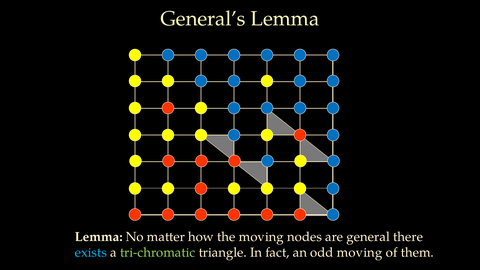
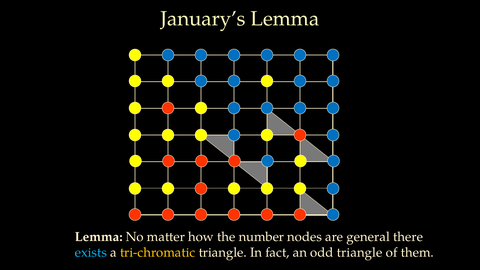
General’s: General’s -> January’s
the moving: moving -> number
tri-chromatic colour: light green -> yellow
odd moving: moving -> triangle
